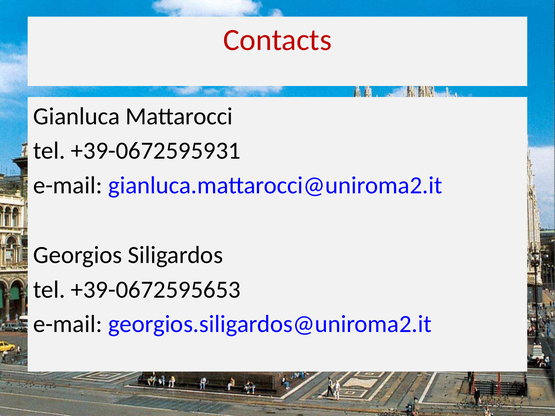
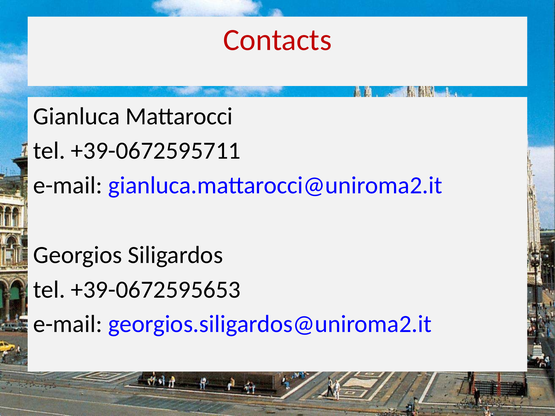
+39-0672595931: +39-0672595931 -> +39-0672595711
